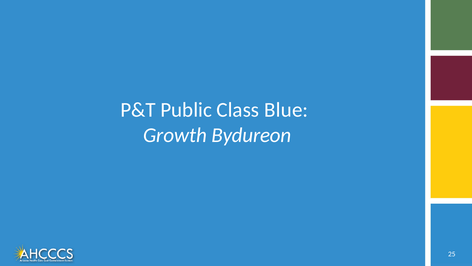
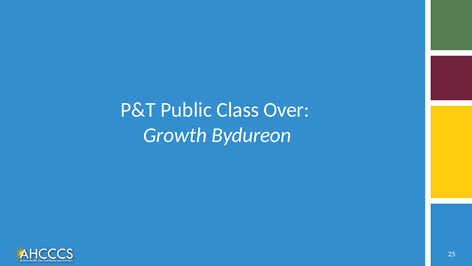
Blue: Blue -> Over
